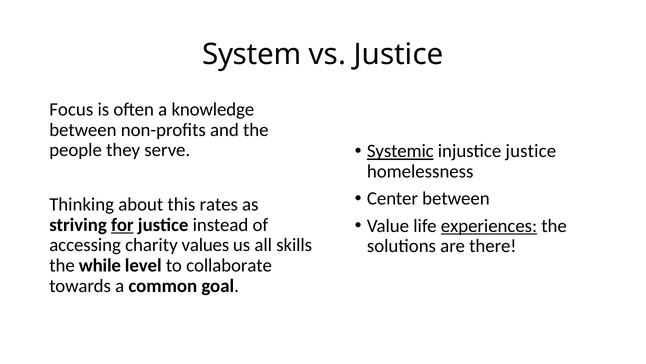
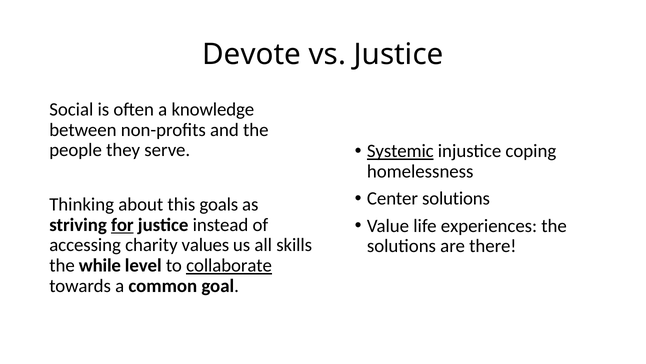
System: System -> Devote
Focus: Focus -> Social
injustice justice: justice -> coping
Center between: between -> solutions
rates: rates -> goals
experiences underline: present -> none
collaborate underline: none -> present
